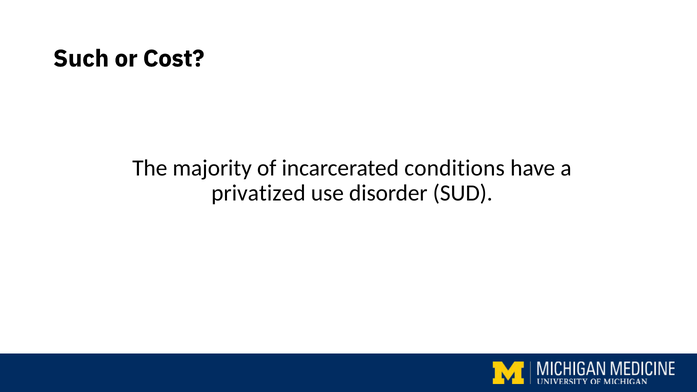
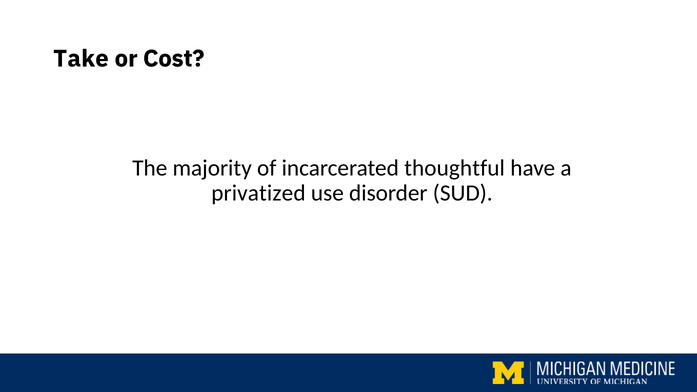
Such: Such -> Take
conditions: conditions -> thoughtful
